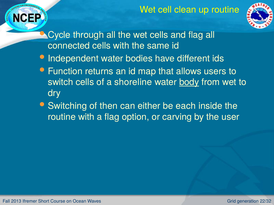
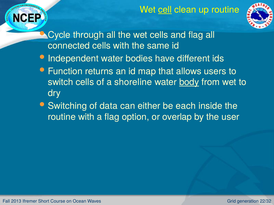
cell underline: none -> present
then: then -> data
carving: carving -> overlap
